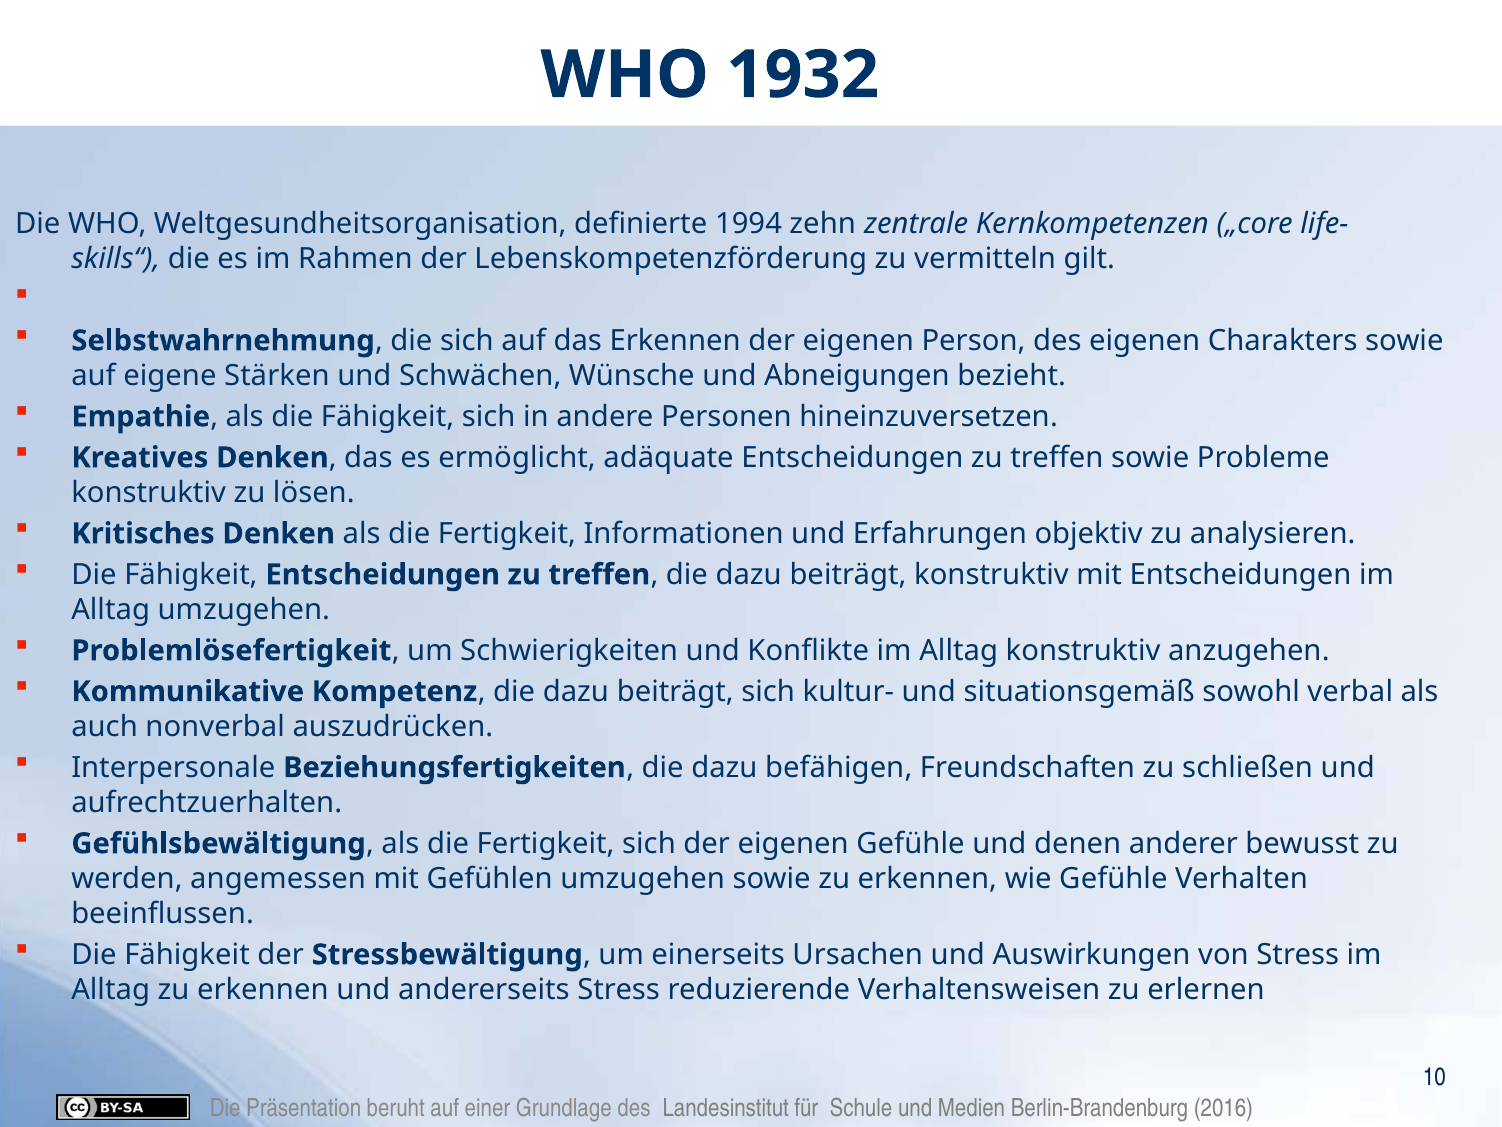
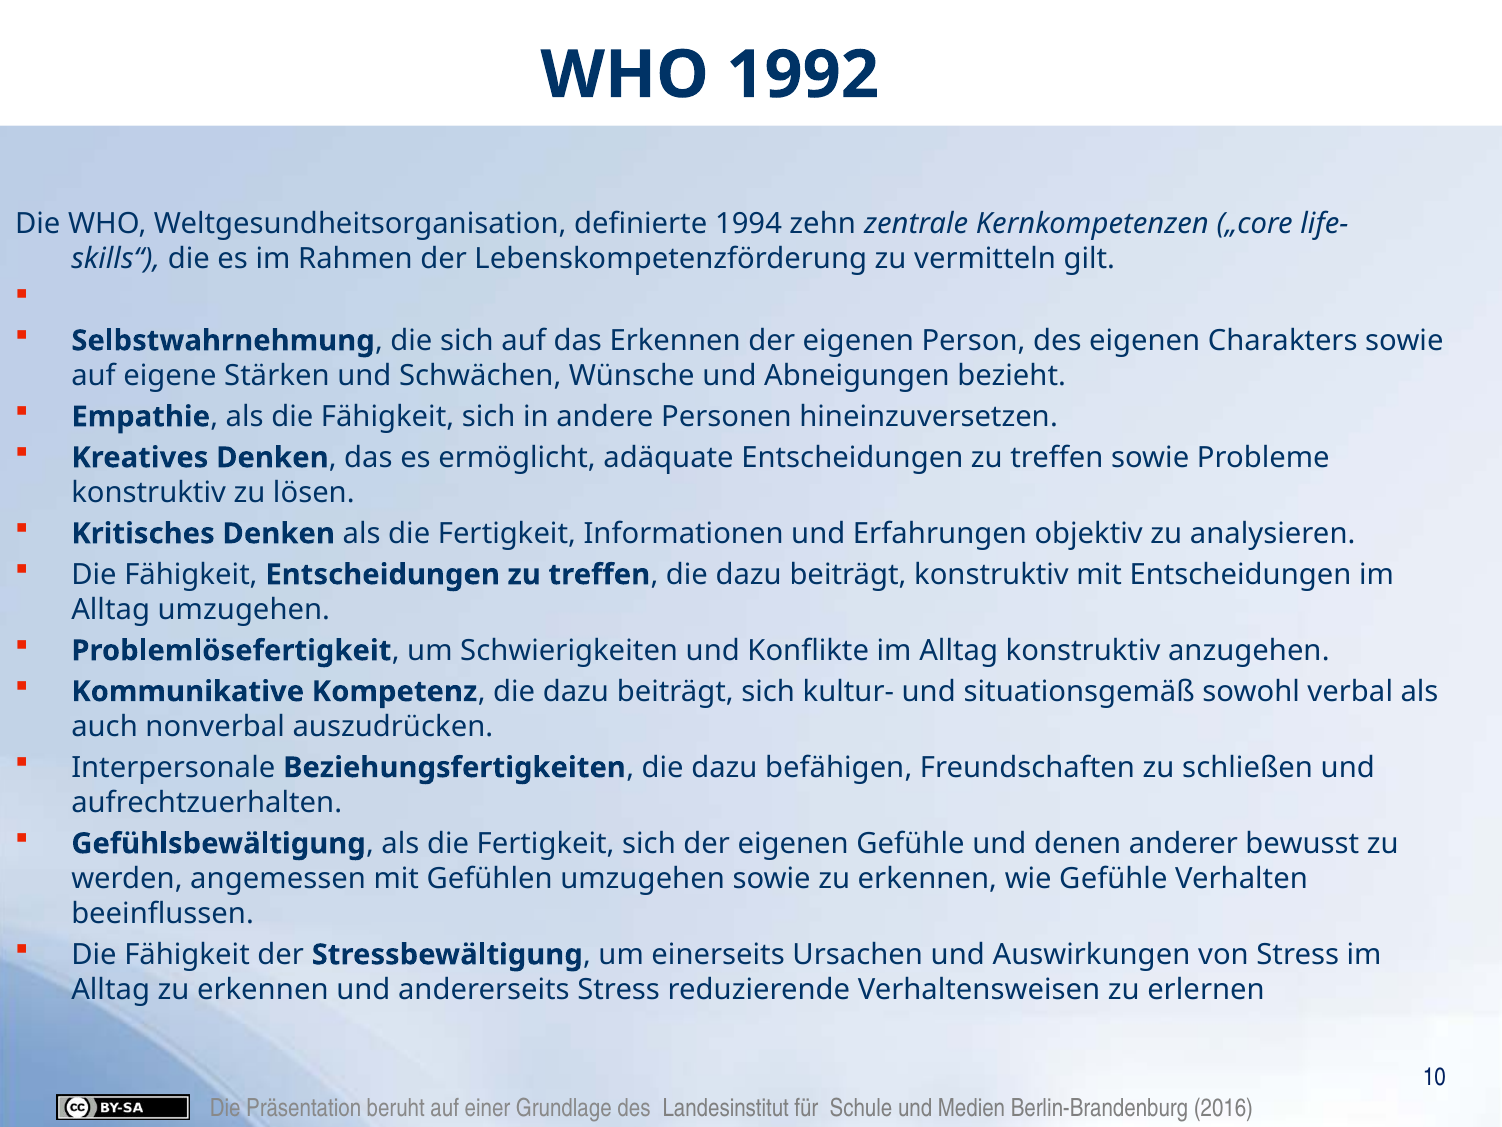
1932: 1932 -> 1992
